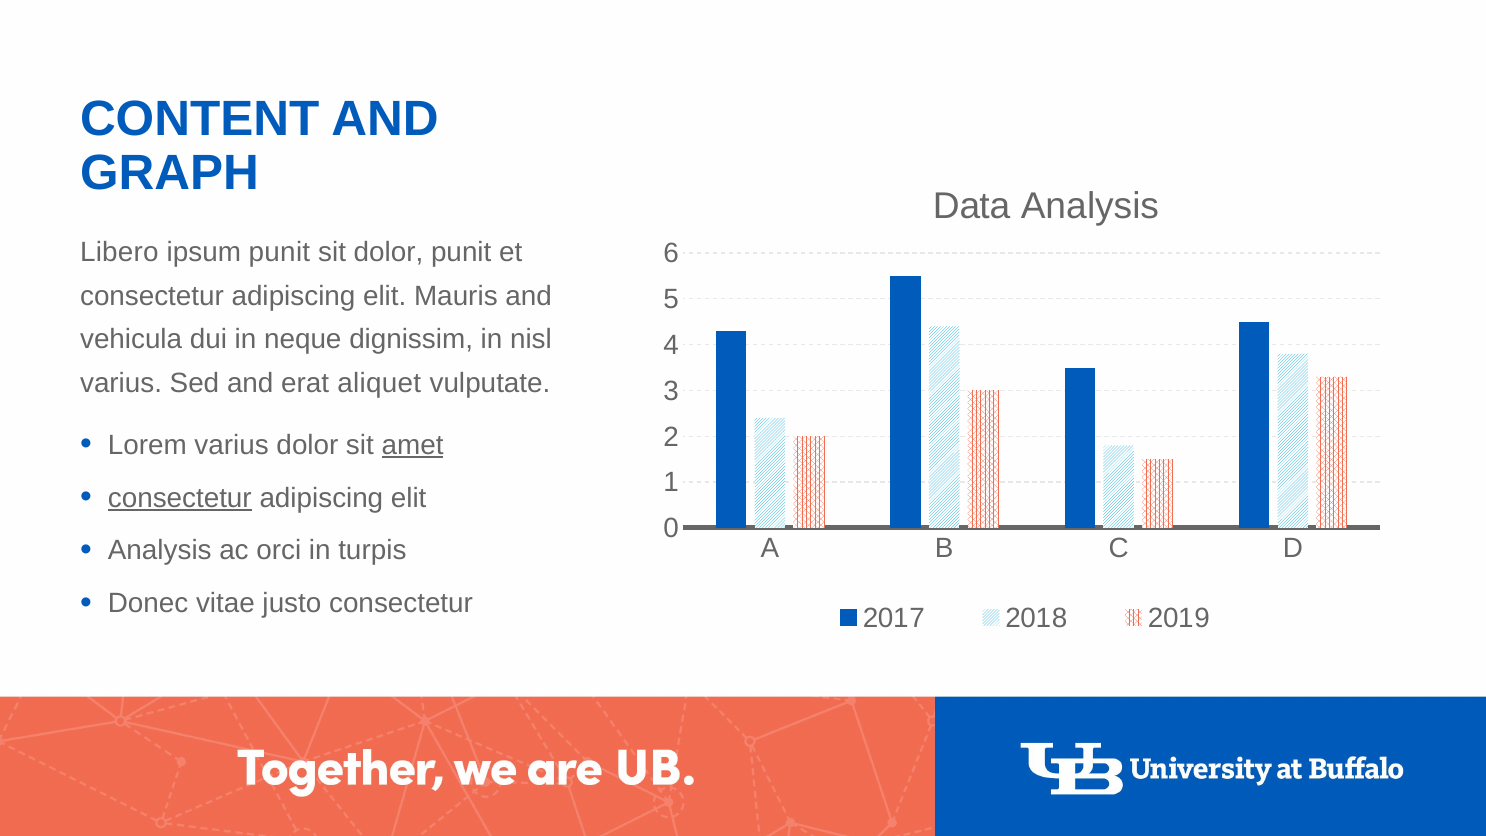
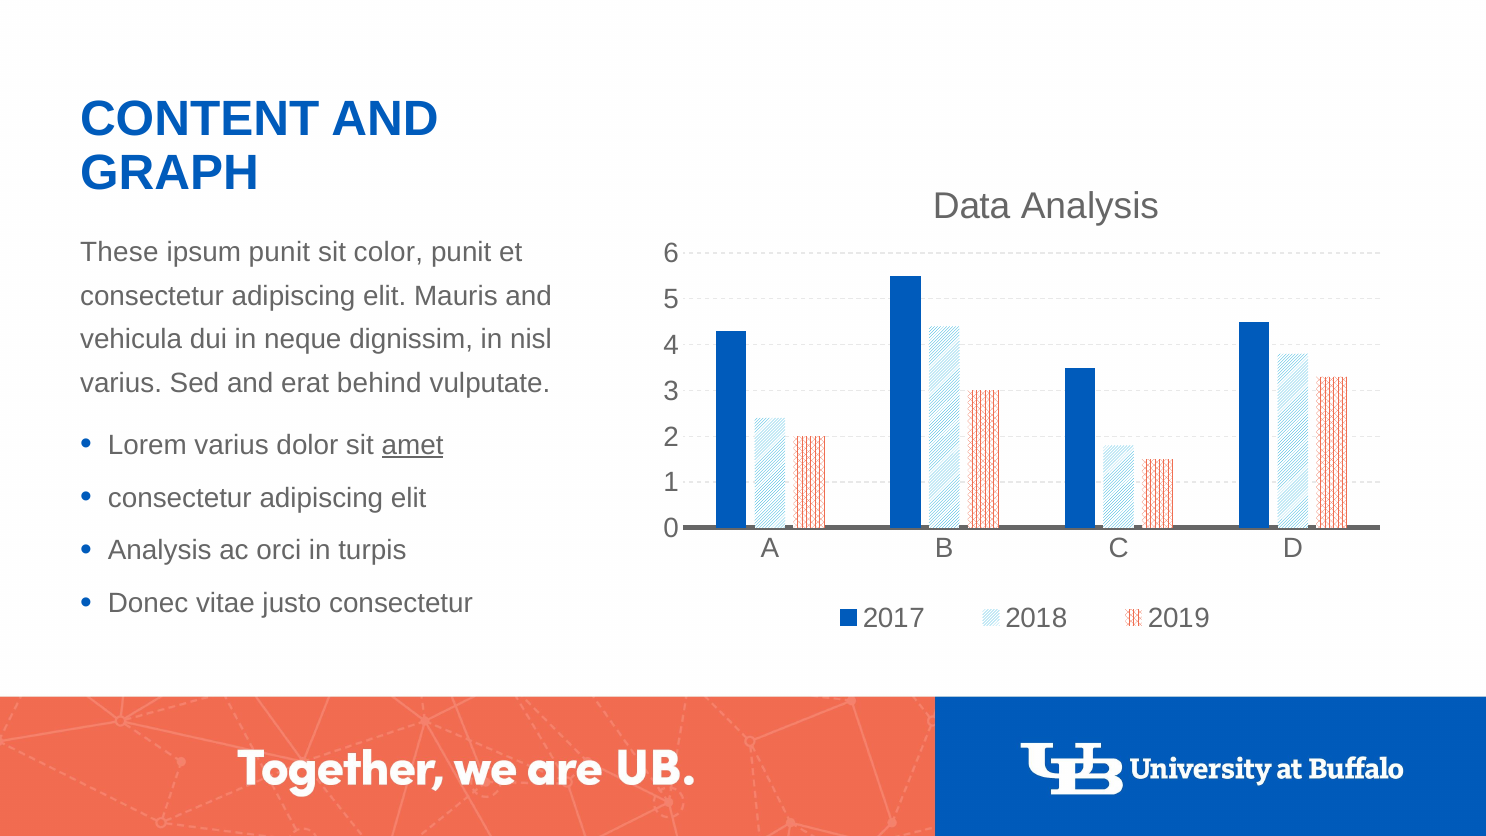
Libero: Libero -> These
sit dolor: dolor -> color
aliquet: aliquet -> behind
consectetur at (180, 498) underline: present -> none
